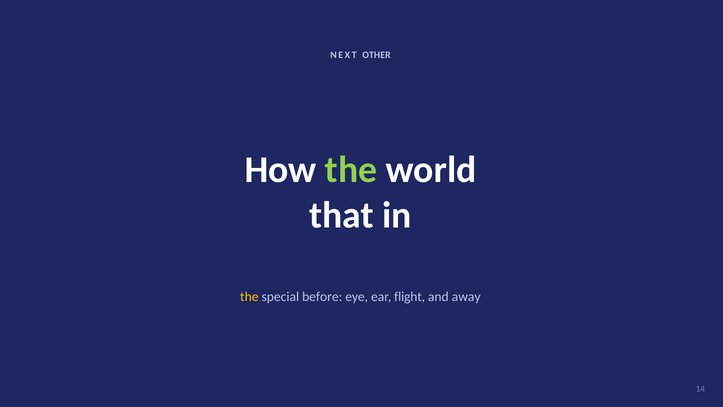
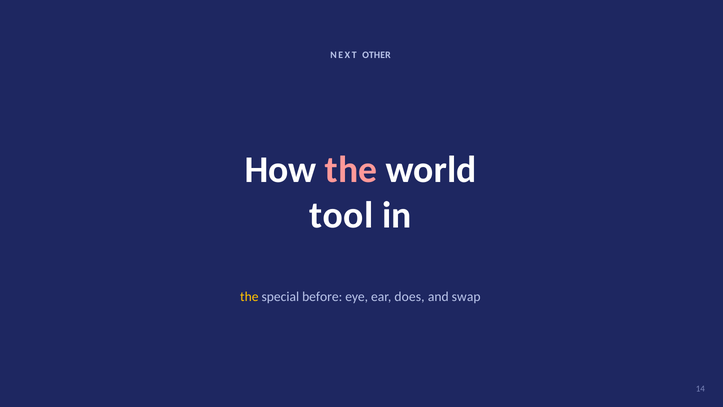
the at (351, 170) colour: light green -> pink
that: that -> tool
flight: flight -> does
away: away -> swap
